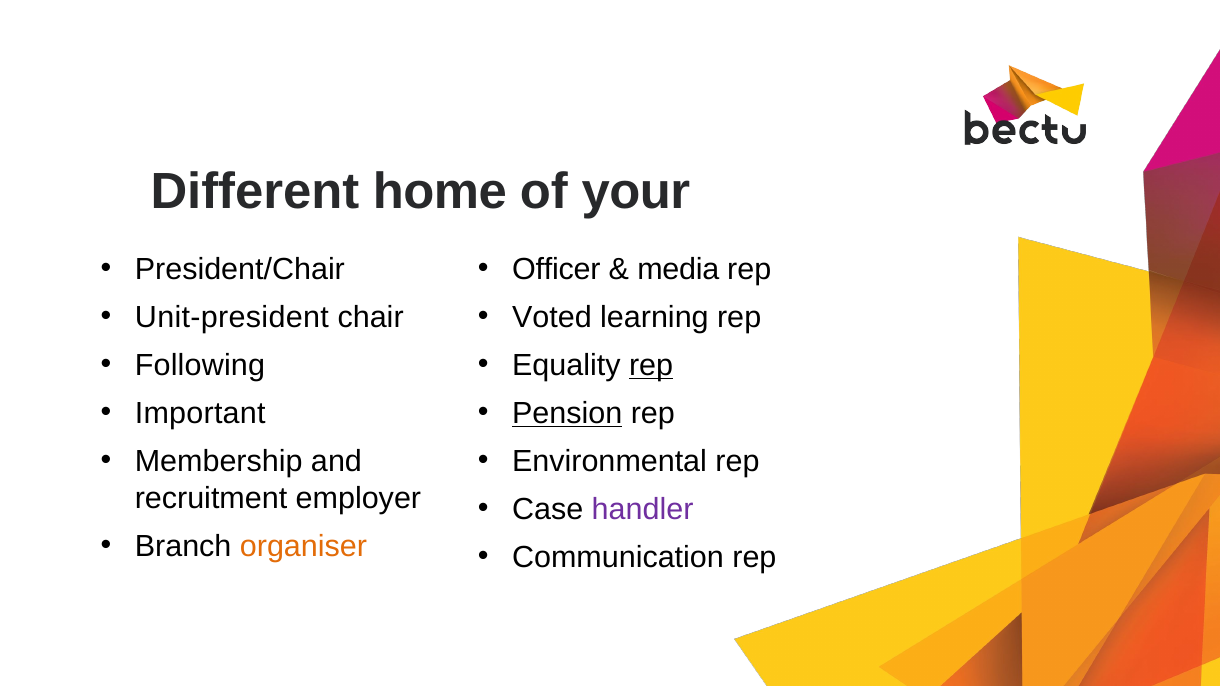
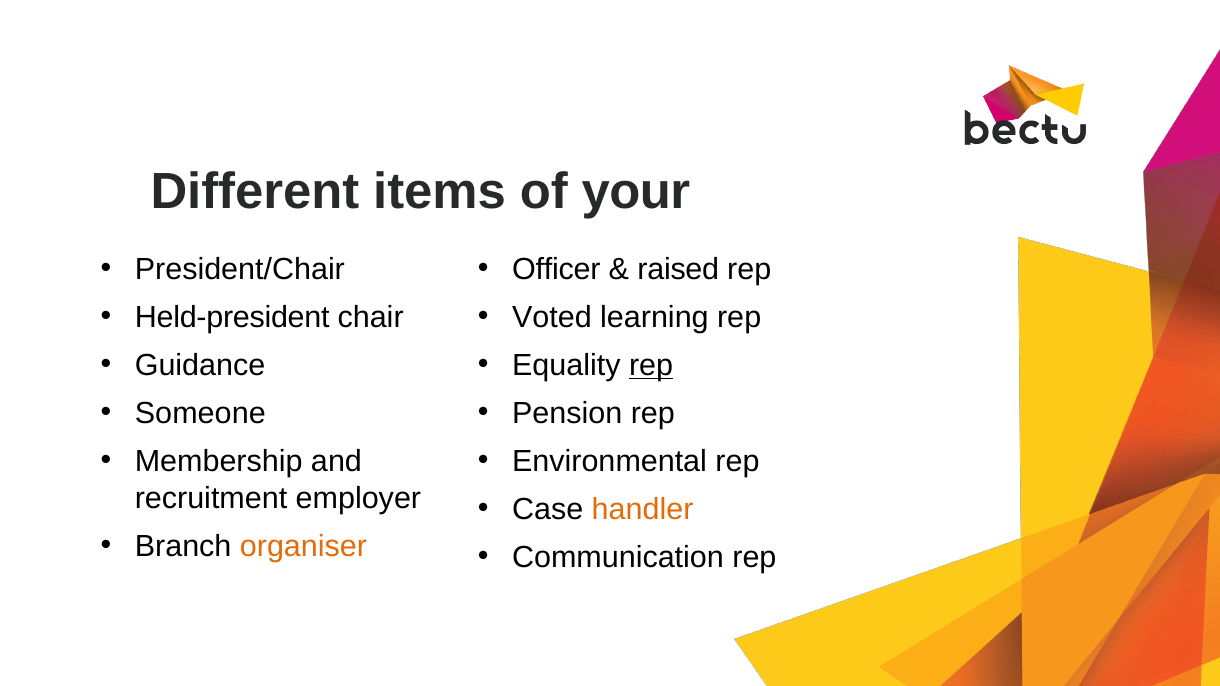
home: home -> items
media: media -> raised
Unit-president: Unit-president -> Held-president
Following: Following -> Guidance
Important: Important -> Someone
Pension underline: present -> none
handler colour: purple -> orange
